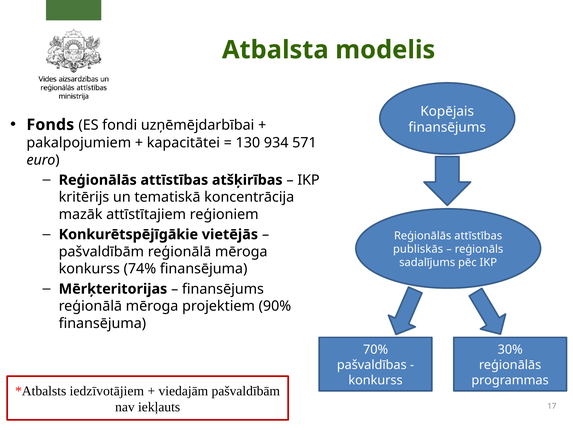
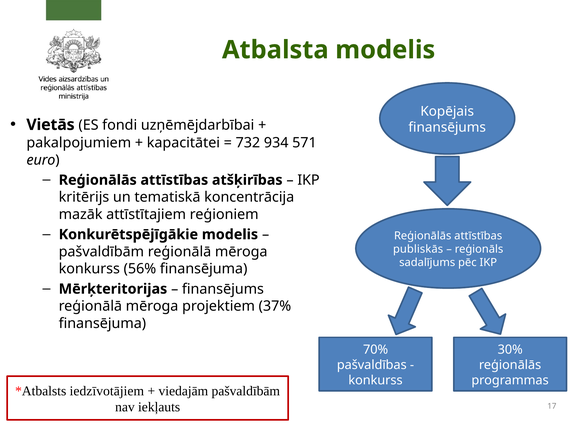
Fonds: Fonds -> Vietās
130: 130 -> 732
Konkurētspējīgākie vietējās: vietējās -> modelis
74%: 74% -> 56%
90%: 90% -> 37%
